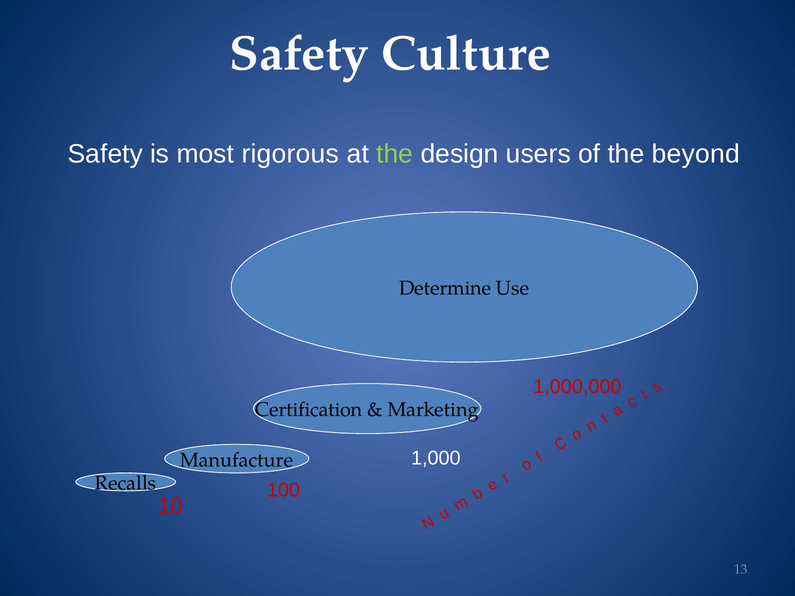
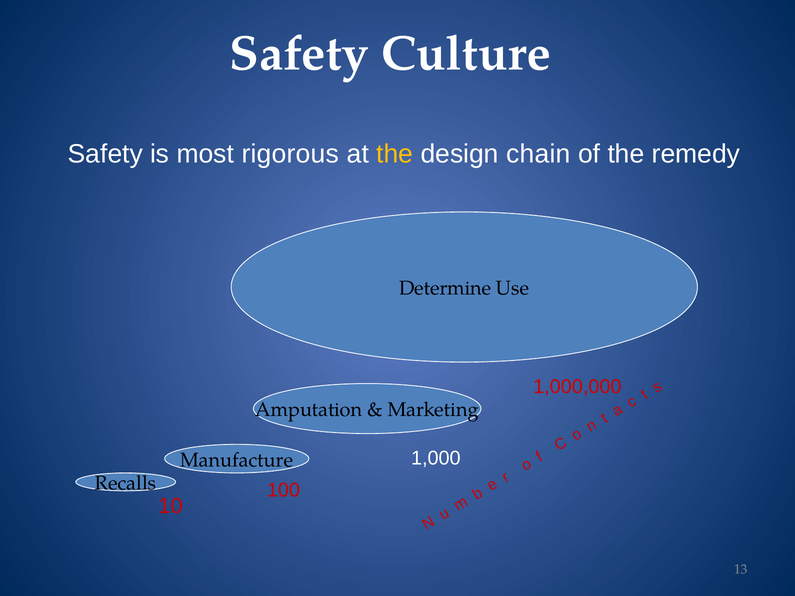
the at (395, 154) colour: light green -> yellow
users: users -> chain
beyond: beyond -> remedy
Certification: Certification -> Amputation
